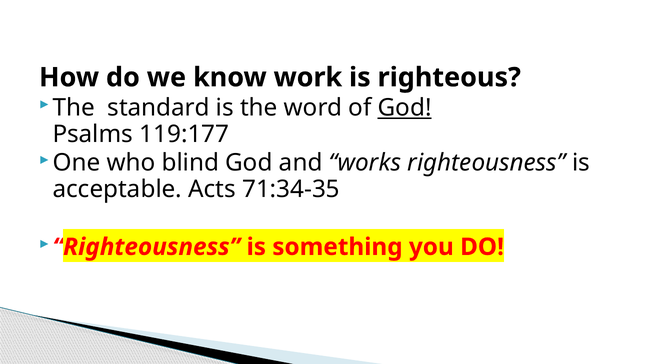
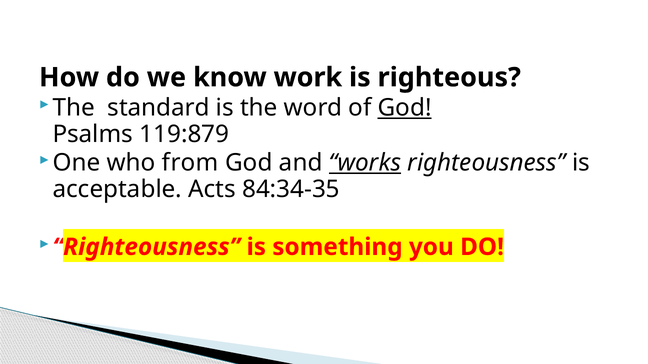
119:177: 119:177 -> 119:879
blind: blind -> from
works underline: none -> present
71:34-35: 71:34-35 -> 84:34-35
